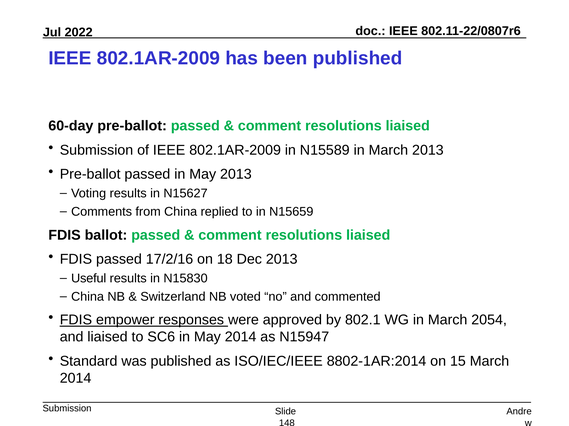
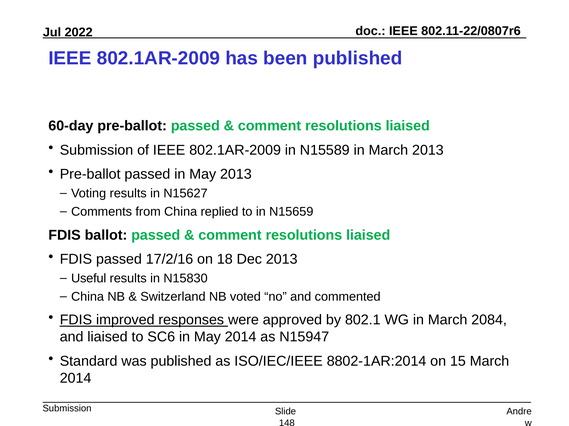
empower: empower -> improved
2054: 2054 -> 2084
